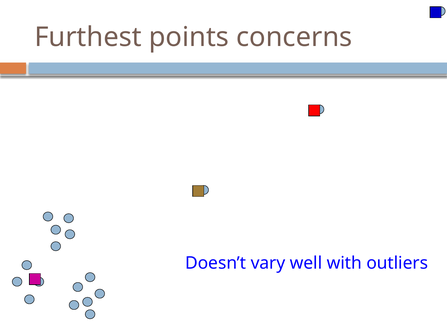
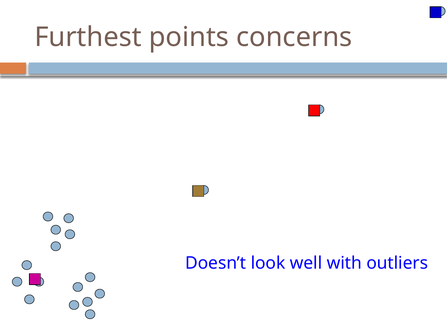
vary: vary -> look
